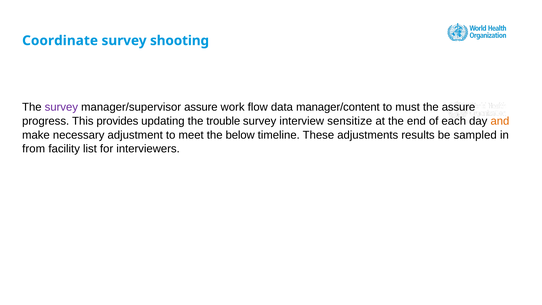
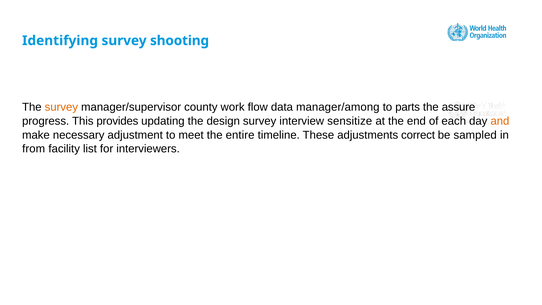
Coordinate: Coordinate -> Identifying
survey at (61, 107) colour: purple -> orange
manager/supervisor assure: assure -> county
manager/content: manager/content -> manager/among
must: must -> parts
trouble: trouble -> design
below: below -> entire
results: results -> correct
